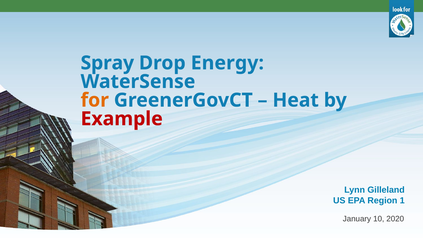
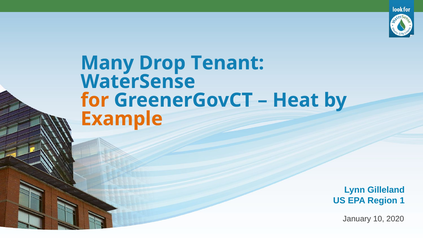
Spray: Spray -> Many
Energy: Energy -> Tenant
Example colour: red -> orange
